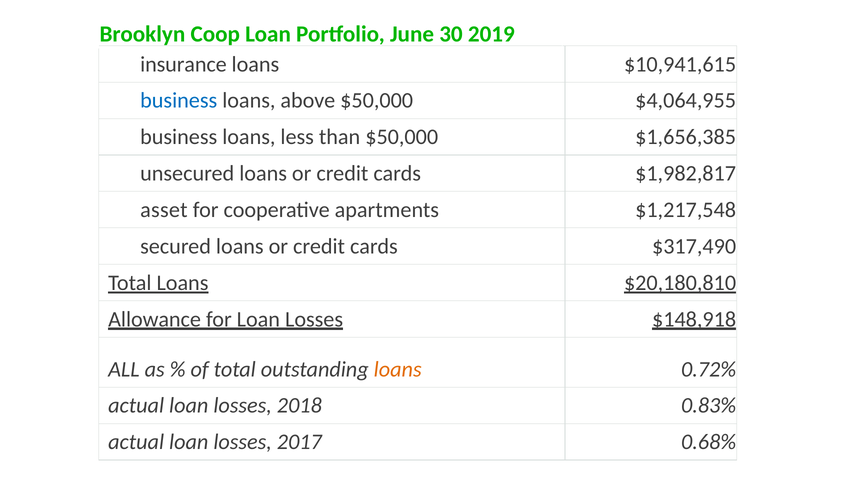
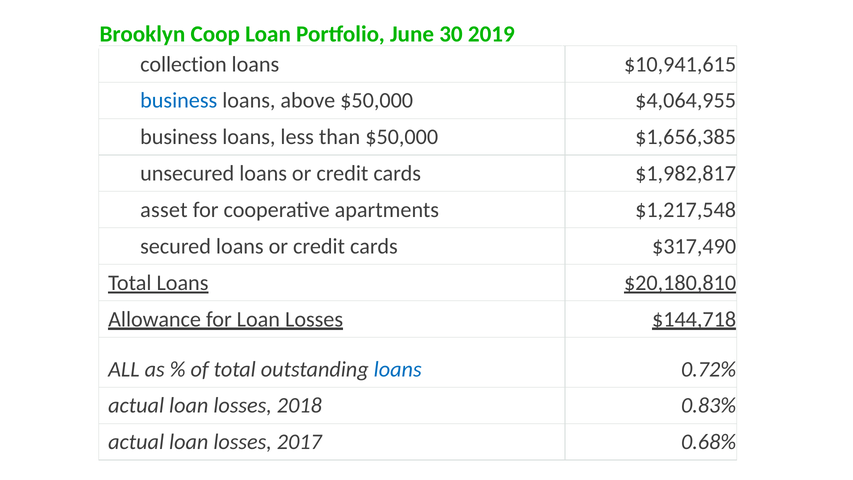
insurance: insurance -> collection
$148,918: $148,918 -> $144,718
loans at (398, 369) colour: orange -> blue
